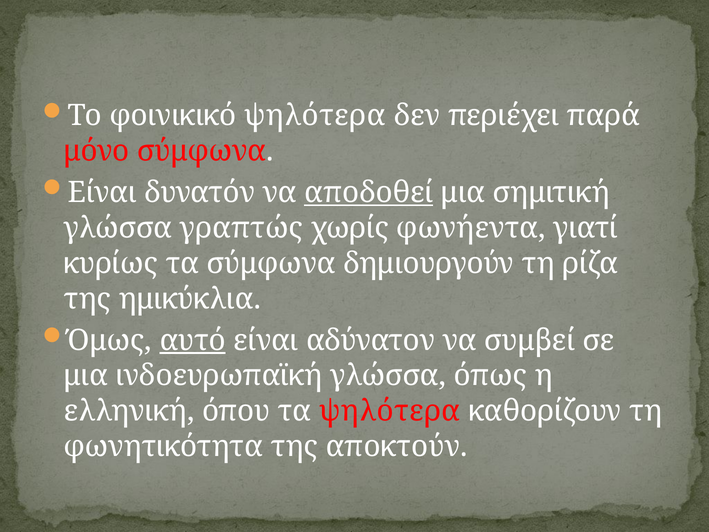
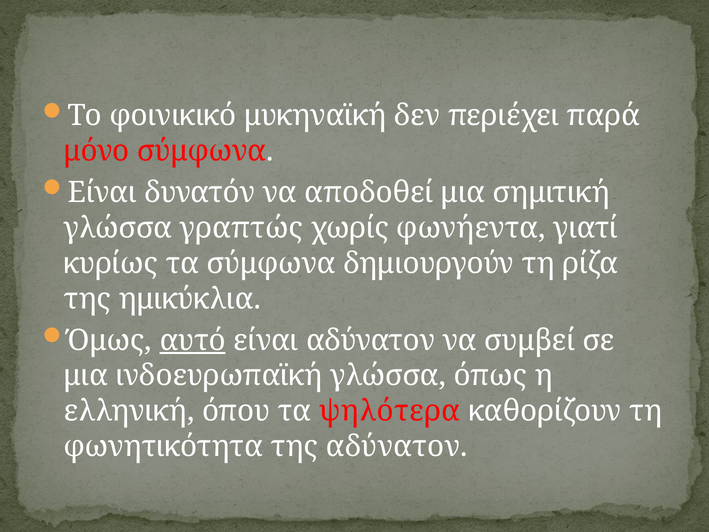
φοινικικό ψηλότερα: ψηλότερα -> μυκηναϊκή
αποδοθεί underline: present -> none
της αποκτούν: αποκτούν -> αδύνατον
